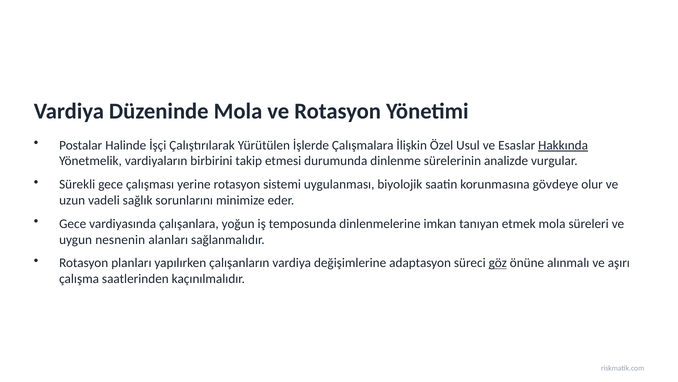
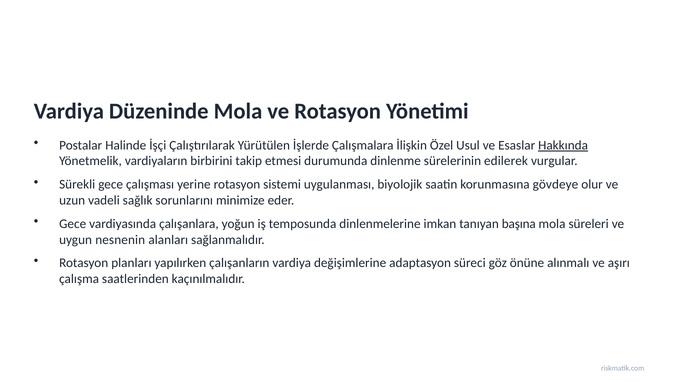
analizde: analizde -> edilerek
etmek: etmek -> başına
göz underline: present -> none
